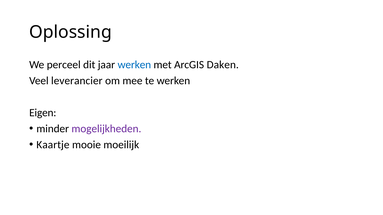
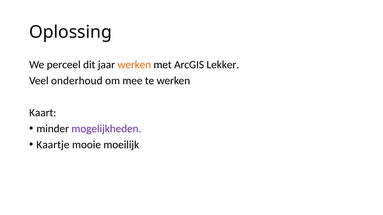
werken at (134, 65) colour: blue -> orange
Daken: Daken -> Lekker
leverancier: leverancier -> onderhoud
Eigen: Eigen -> Kaart
